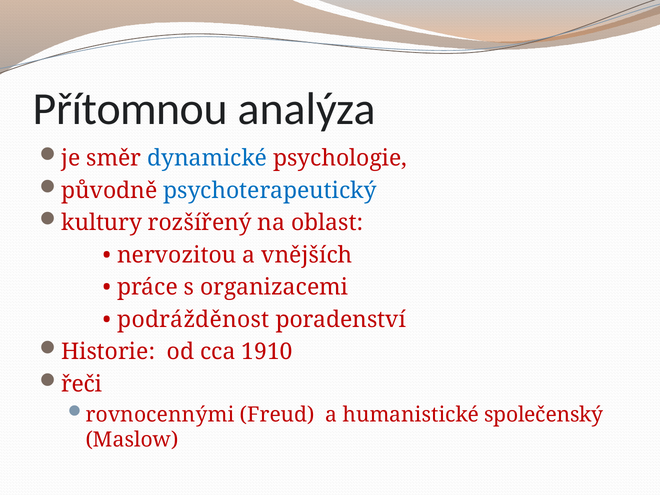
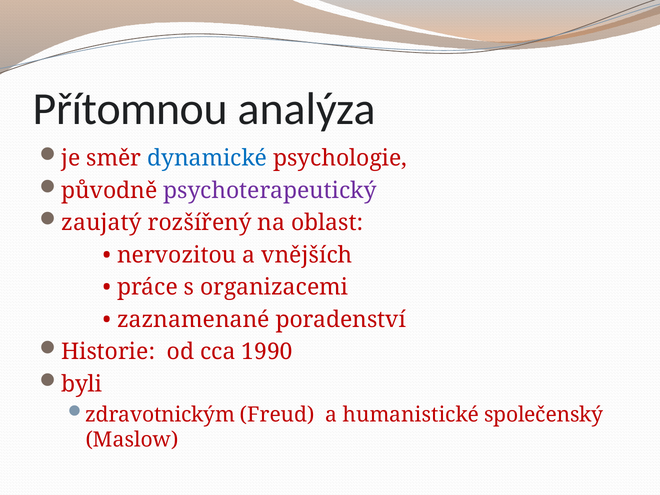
psychoterapeutický colour: blue -> purple
kultury: kultury -> zaujatý
podrážděnost: podrážděnost -> zaznamenané
1910: 1910 -> 1990
řeči: řeči -> byli
rovnocennými: rovnocennými -> zdravotnickým
